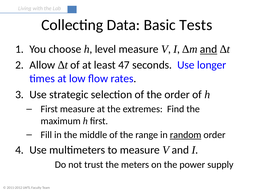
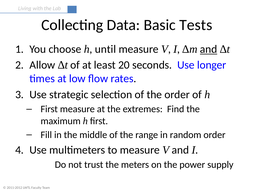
level: level -> until
47: 47 -> 20
random underline: present -> none
